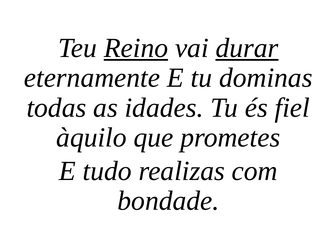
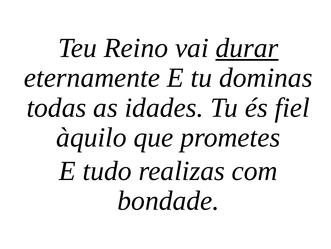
Reino underline: present -> none
